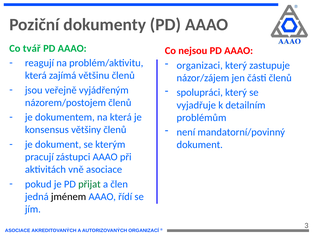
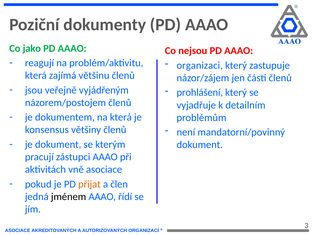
tvář: tvář -> jako
spolupráci: spolupráci -> prohlášení
přijat colour: green -> orange
